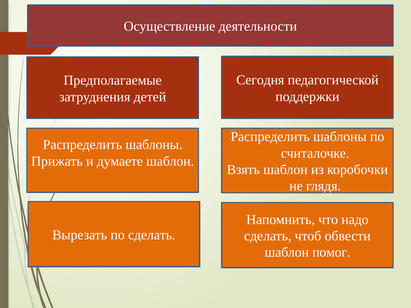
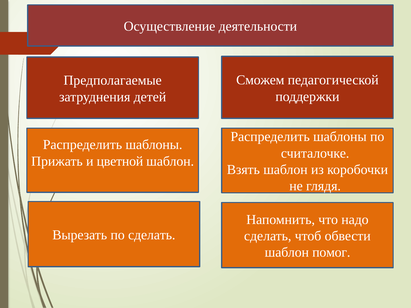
Сегодня: Сегодня -> Сможем
думаете: думаете -> цветной
